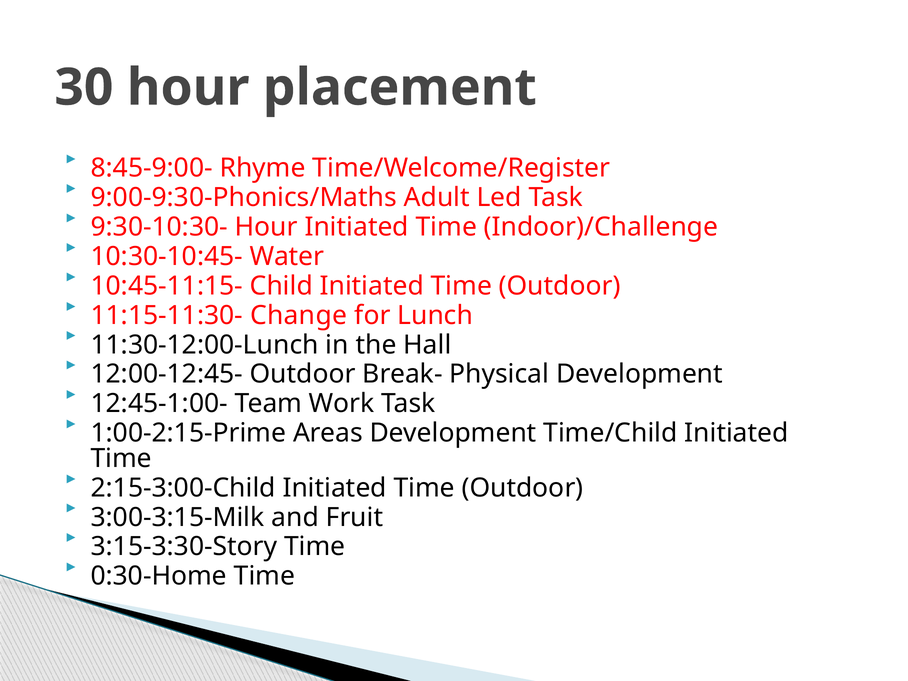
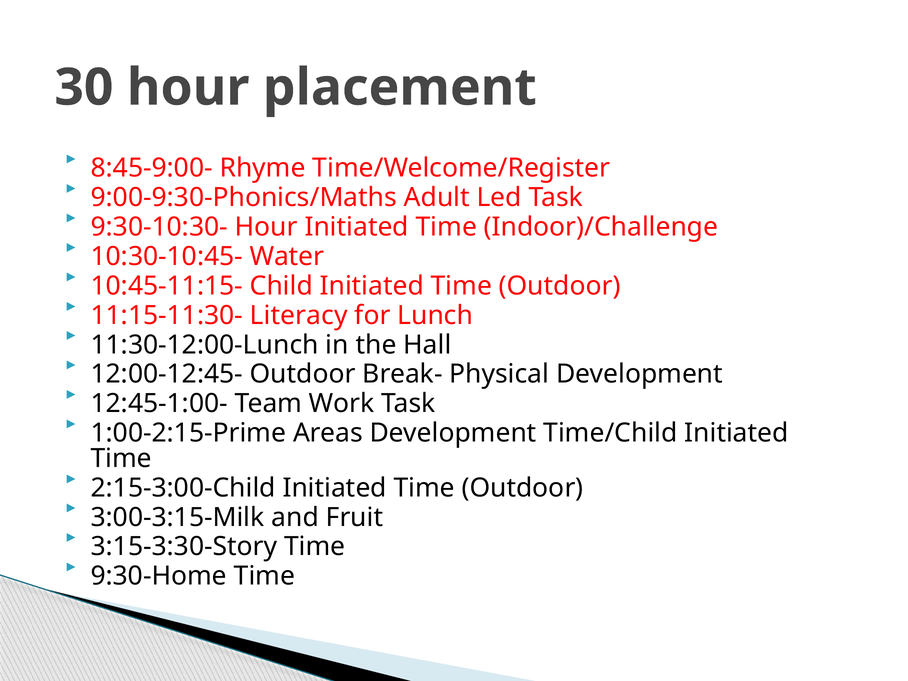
Change: Change -> Literacy
0:30-Home: 0:30-Home -> 9:30-Home
